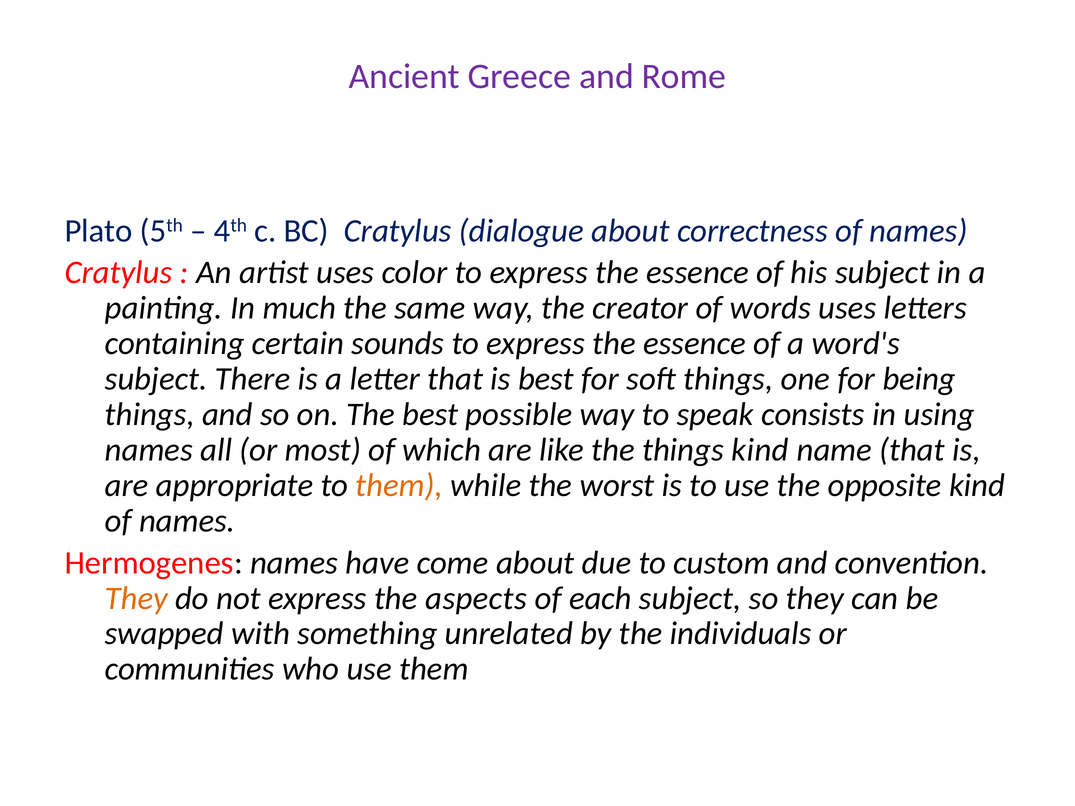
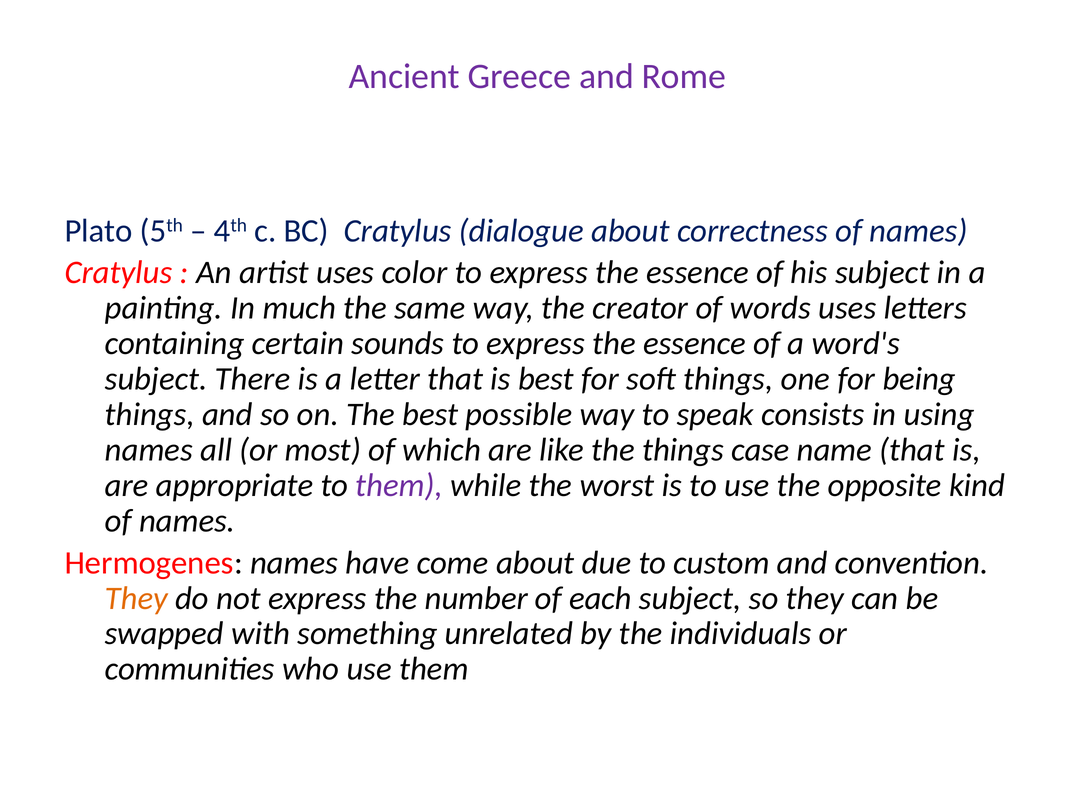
things kind: kind -> case
them at (399, 486) colour: orange -> purple
aspects: aspects -> number
